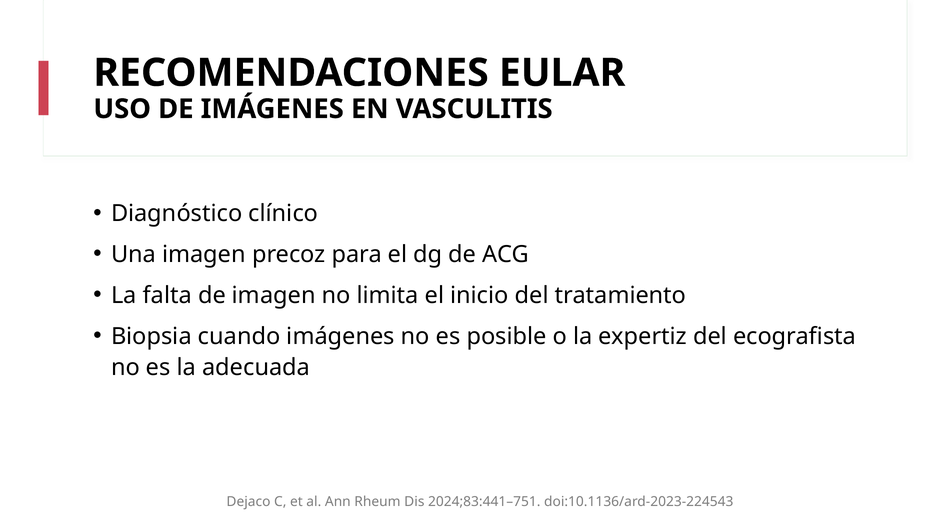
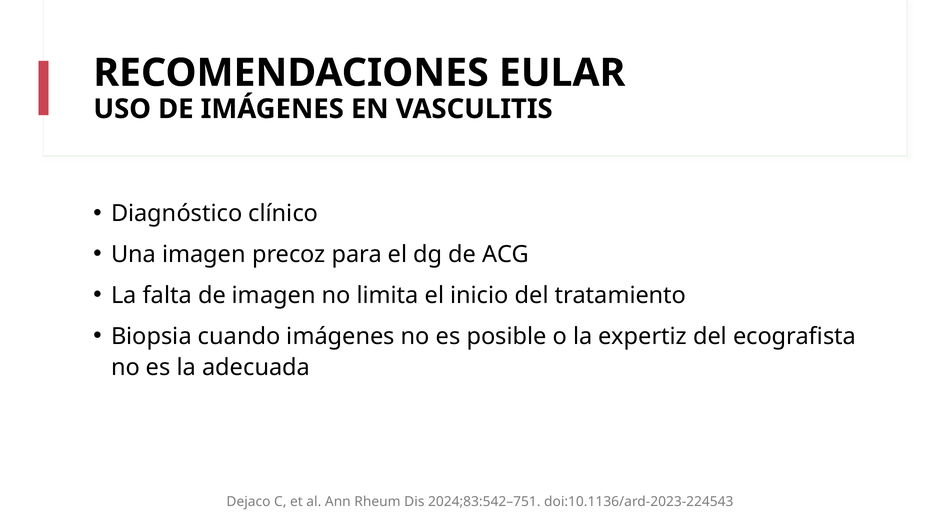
2024;83:441–751: 2024;83:441–751 -> 2024;83:542–751
